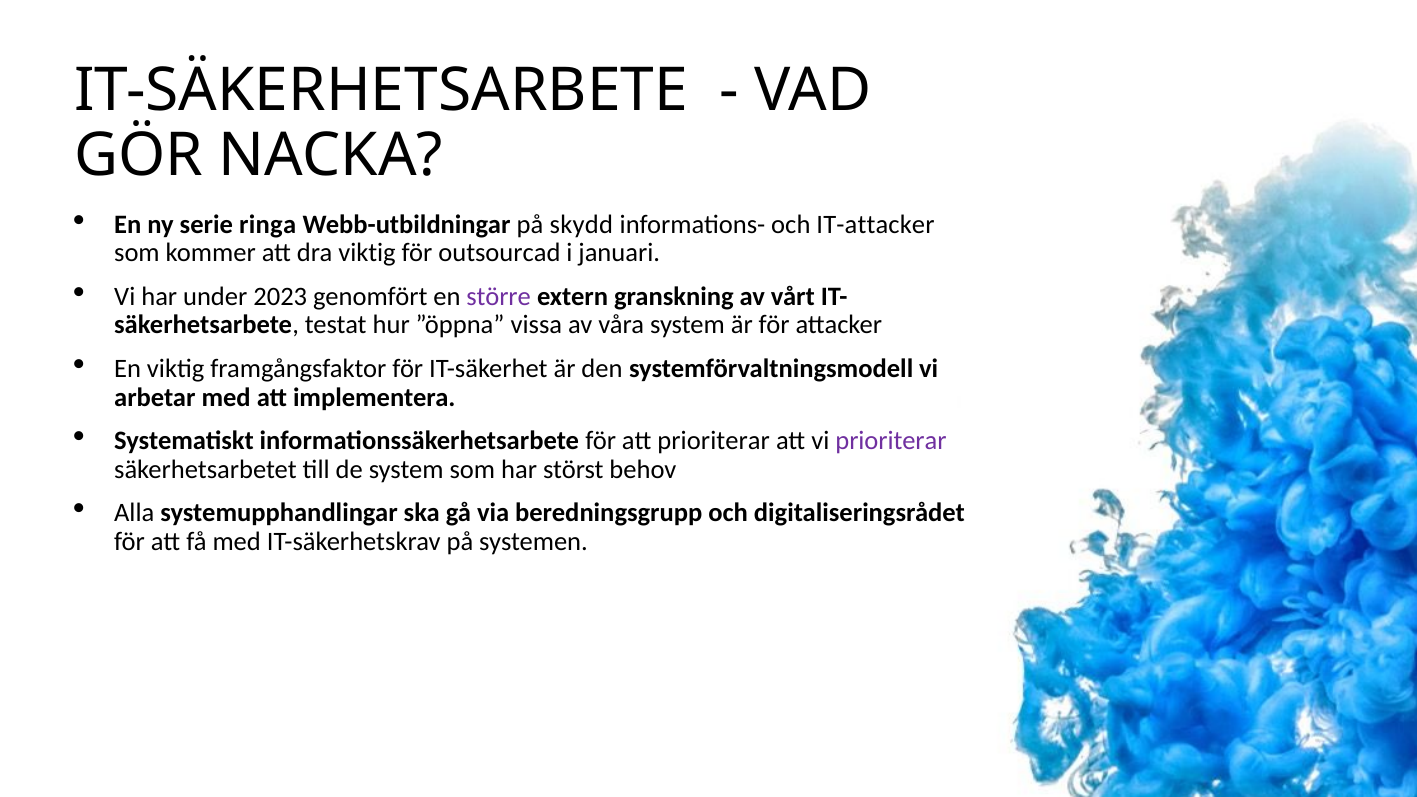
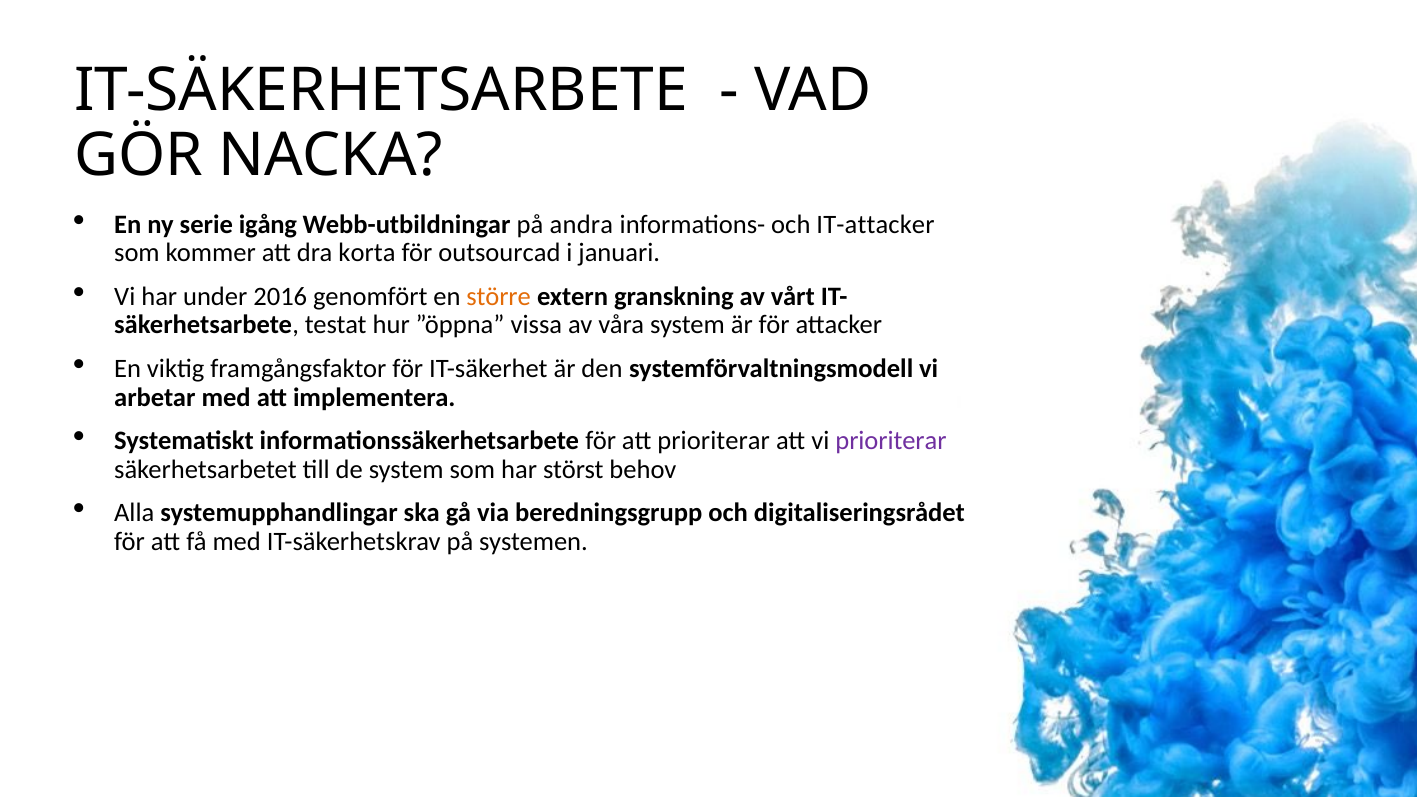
ringa: ringa -> igång
skydd: skydd -> andra
dra viktig: viktig -> korta
2023: 2023 -> 2016
större colour: purple -> orange
